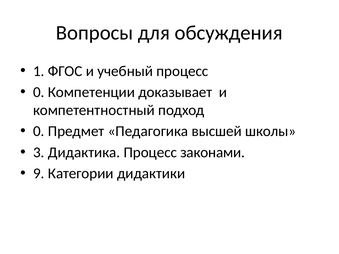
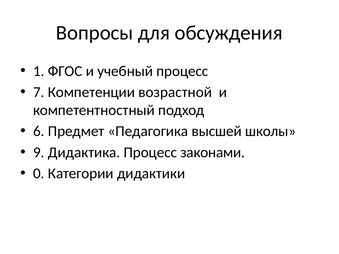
0 at (39, 92): 0 -> 7
доказывает: доказывает -> возрастной
0 at (39, 131): 0 -> 6
3: 3 -> 9
9: 9 -> 0
